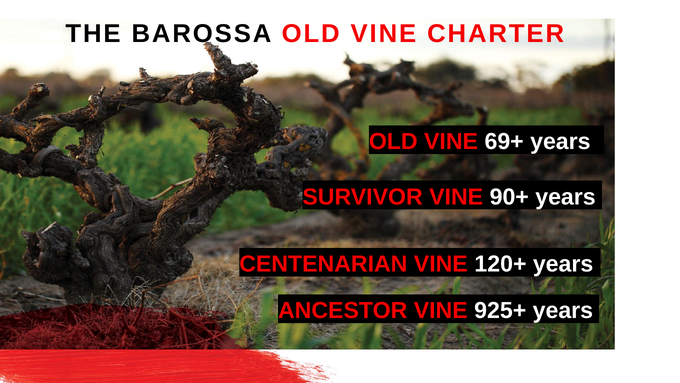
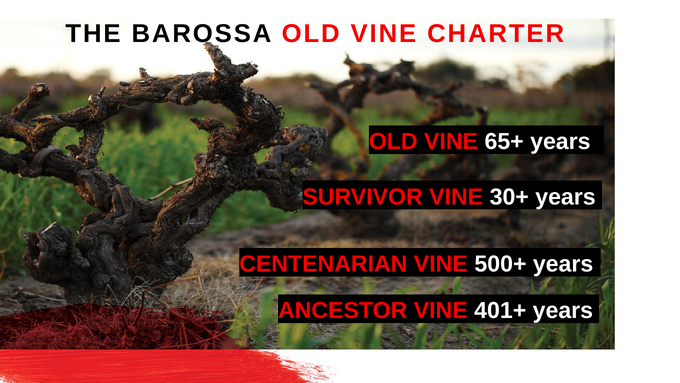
69+: 69+ -> 65+
90+: 90+ -> 30+
120+: 120+ -> 500+
925+: 925+ -> 401+
